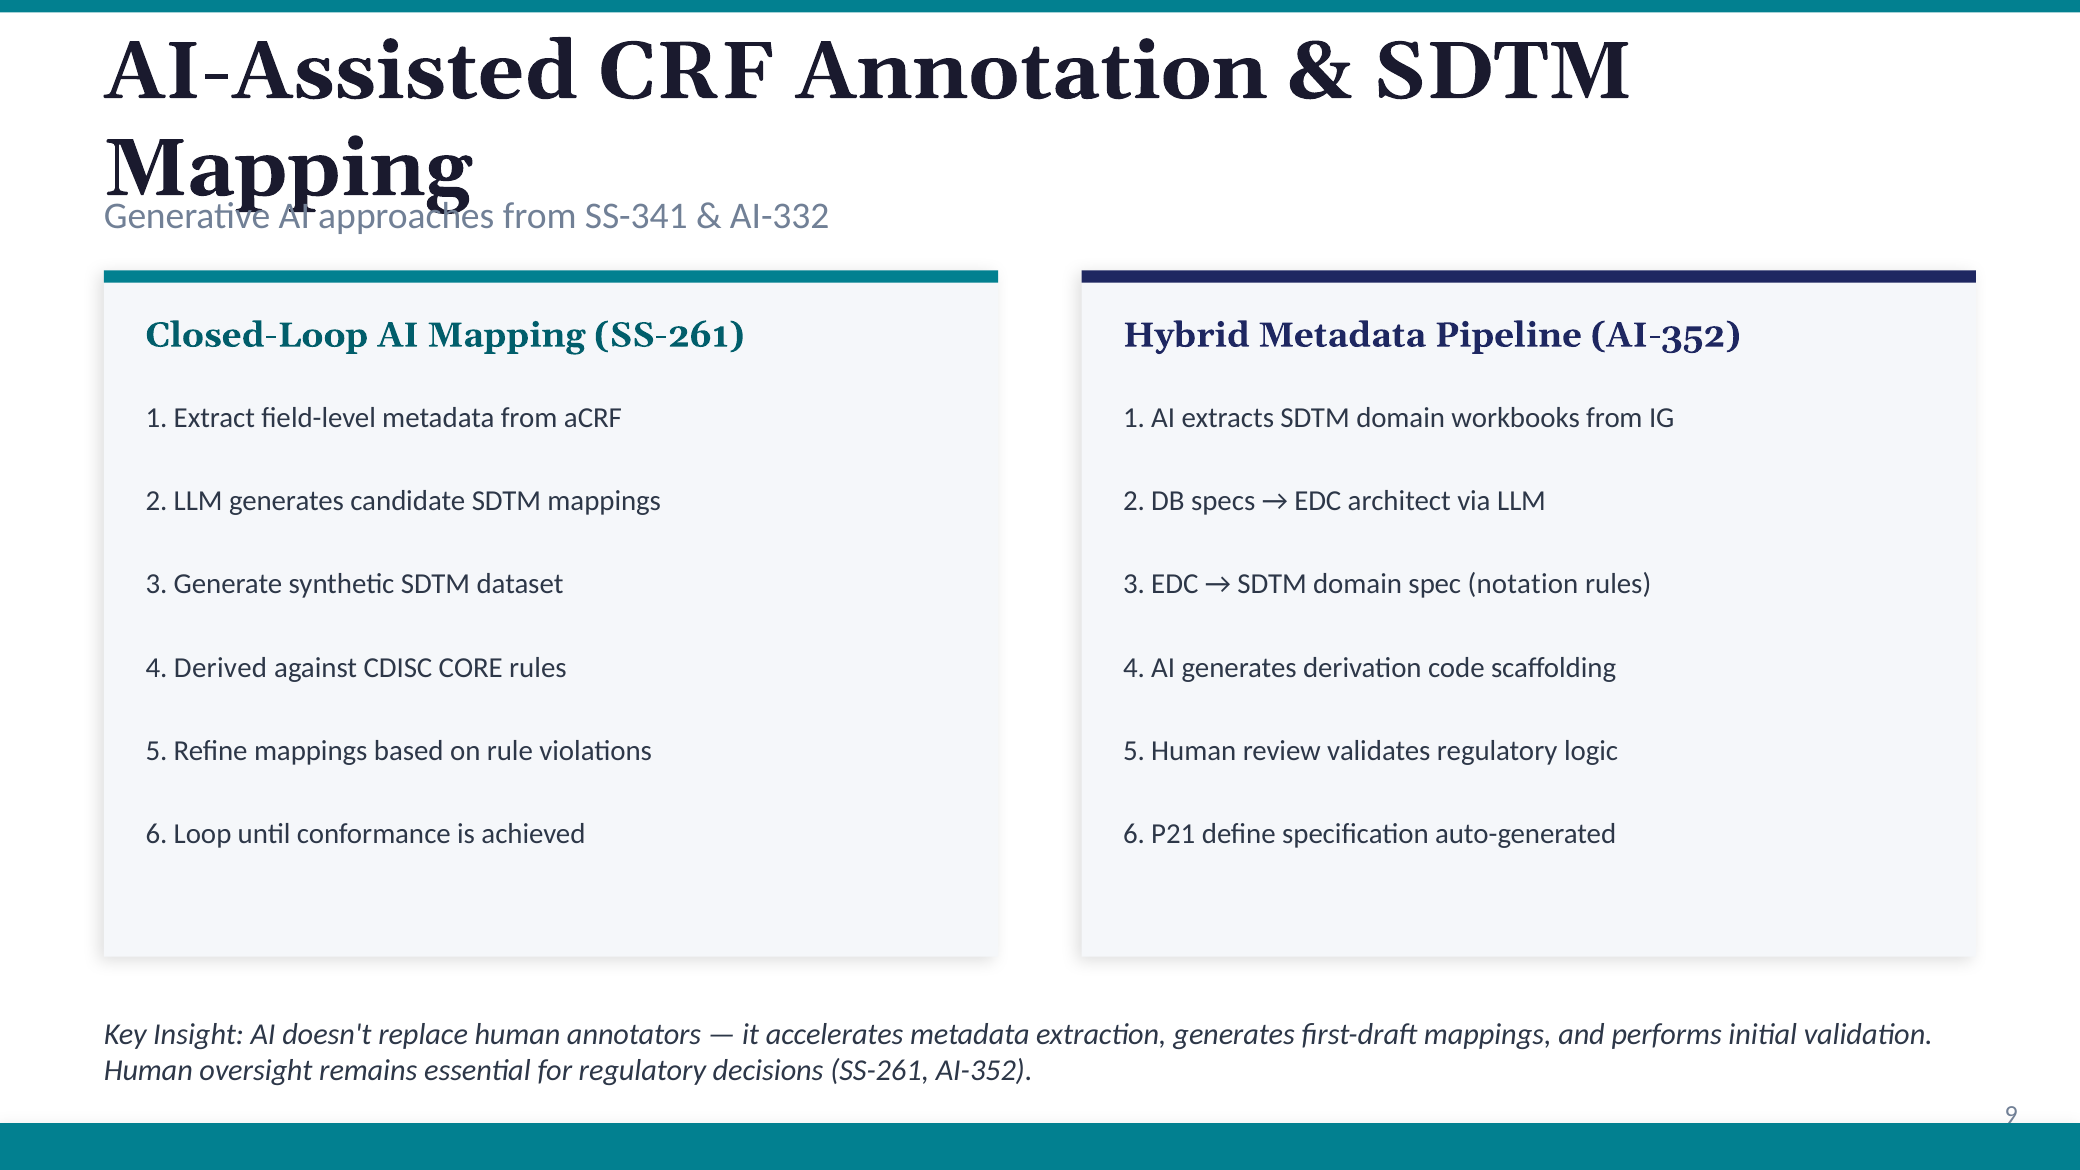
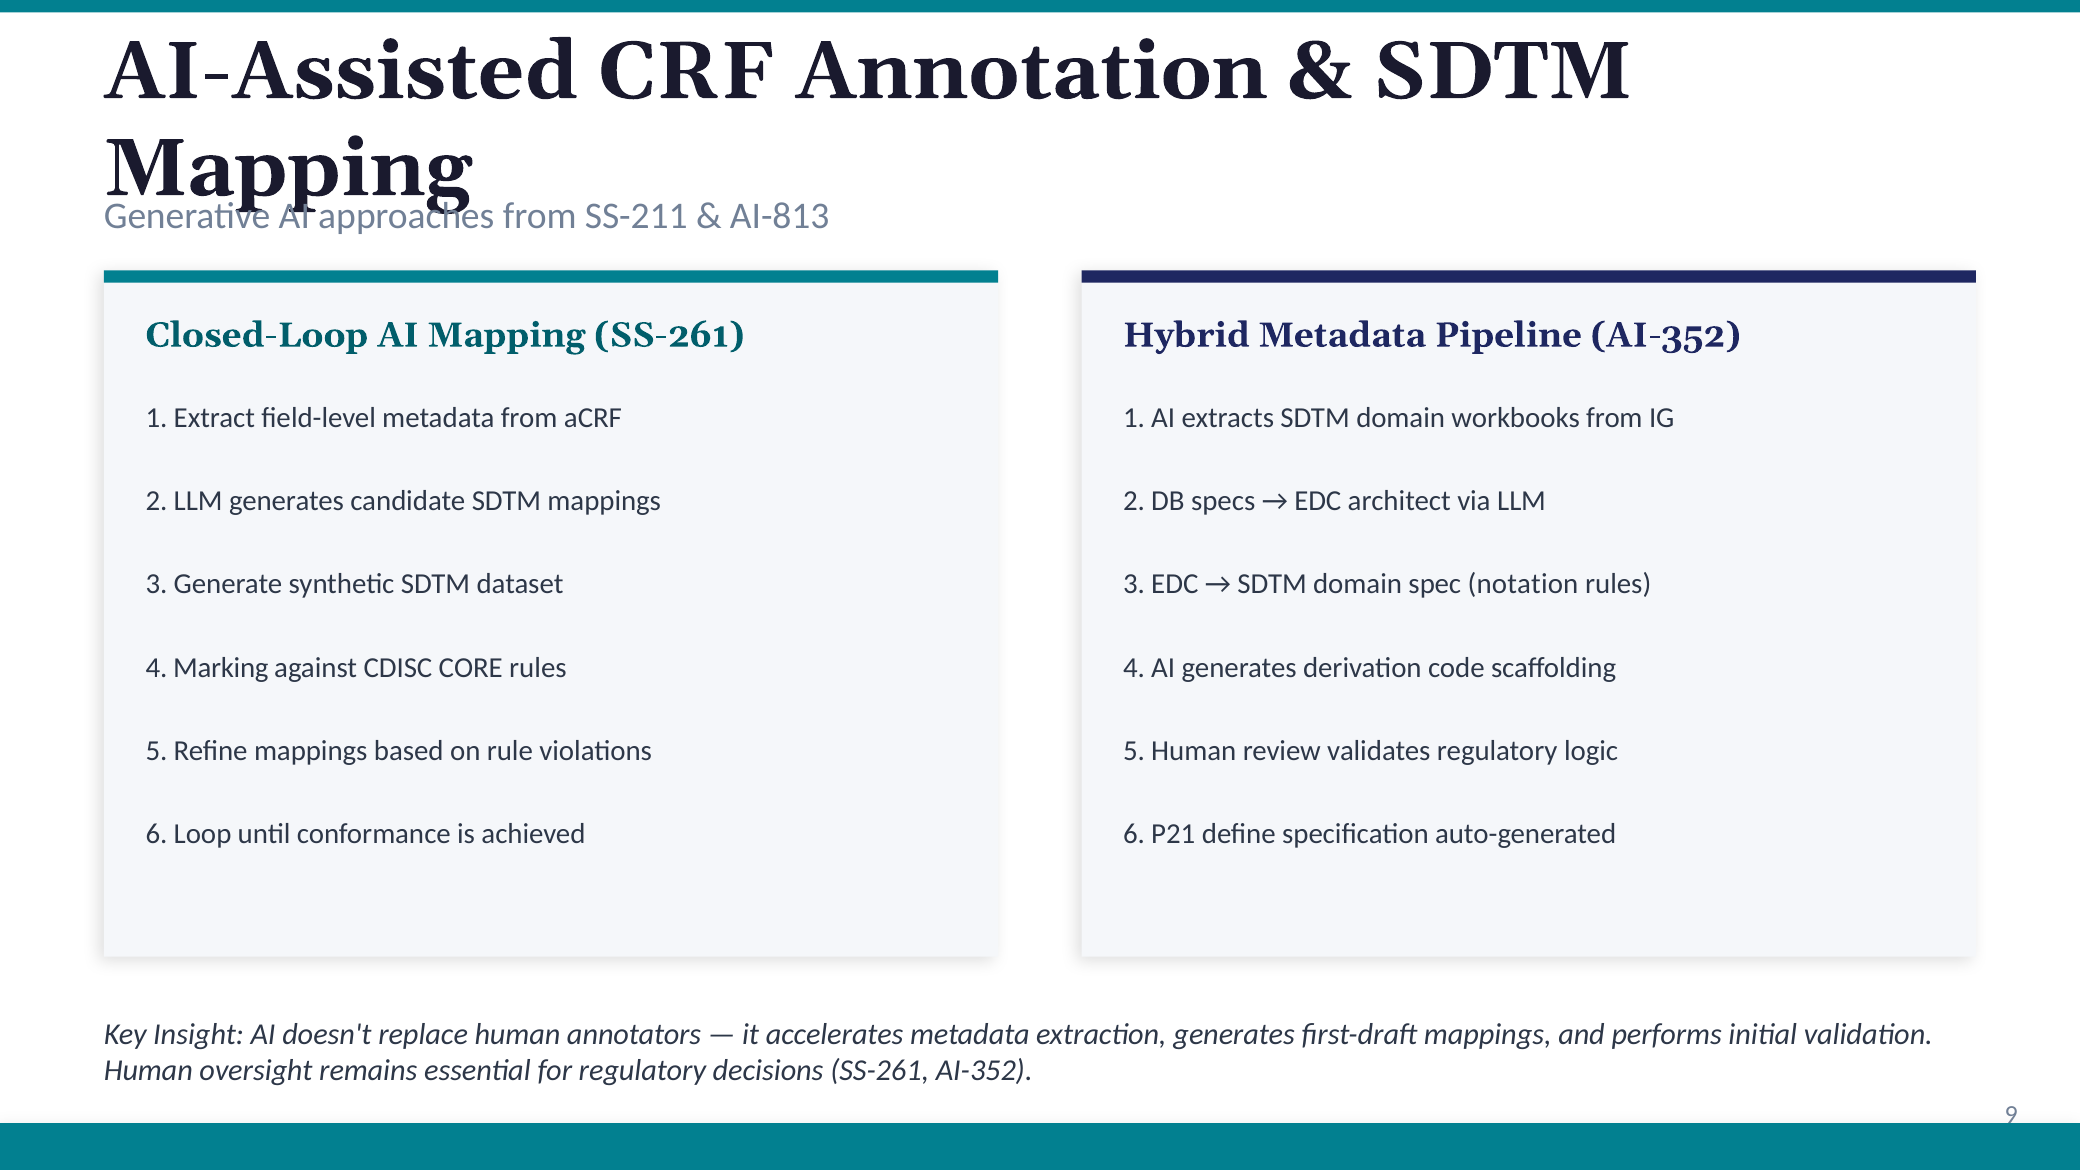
SS-341: SS-341 -> SS-211
AI-332: AI-332 -> AI-813
Derived: Derived -> Marking
